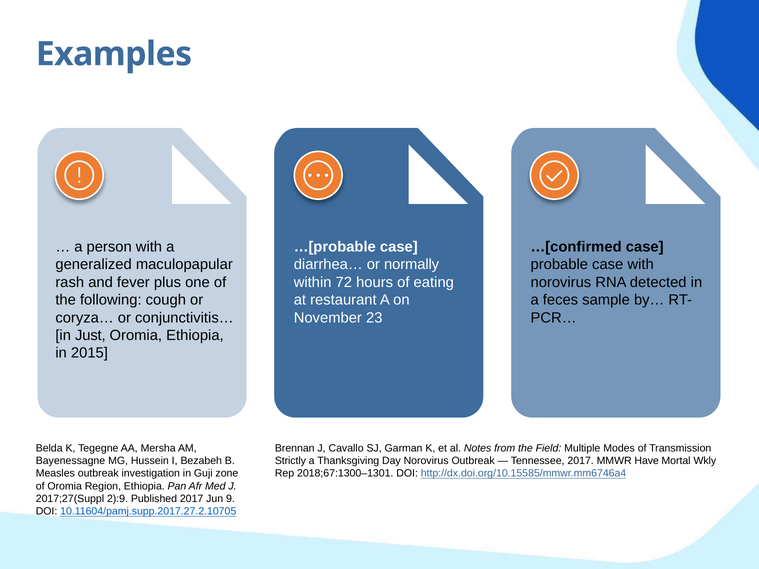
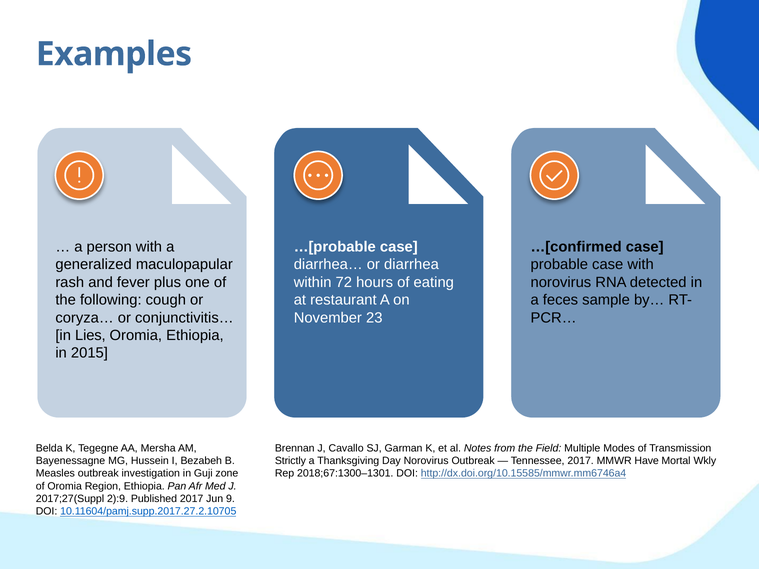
normally: normally -> diarrhea
Just: Just -> Lies
